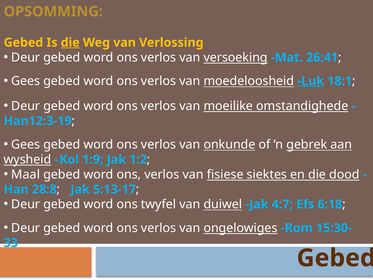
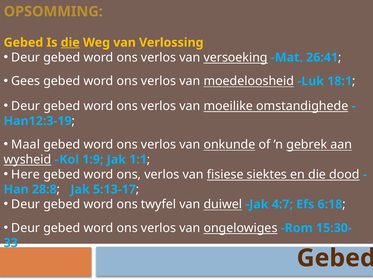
Luk underline: present -> none
Gees at (26, 144): Gees -> Maal
1:2: 1:2 -> 1:1
Maal: Maal -> Here
